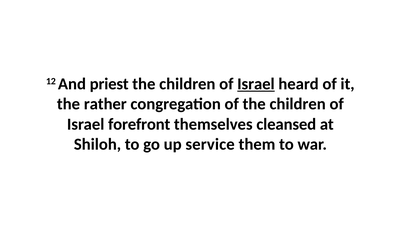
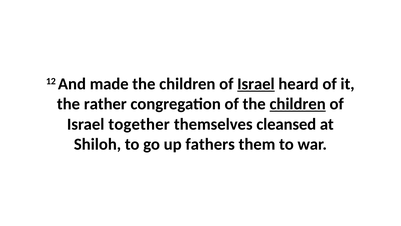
priest: priest -> made
children at (298, 104) underline: none -> present
forefront: forefront -> together
service: service -> fathers
